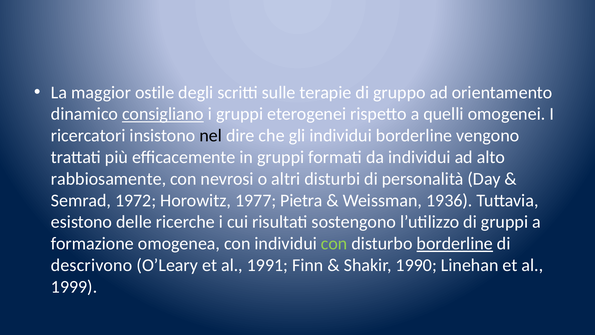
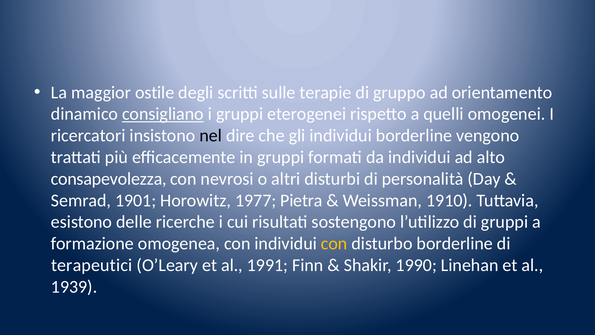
rabbiosamente: rabbiosamente -> consapevolezza
1972: 1972 -> 1901
1936: 1936 -> 1910
con at (334, 243) colour: light green -> yellow
borderline at (455, 243) underline: present -> none
descrivono: descrivono -> terapeutici
1999: 1999 -> 1939
